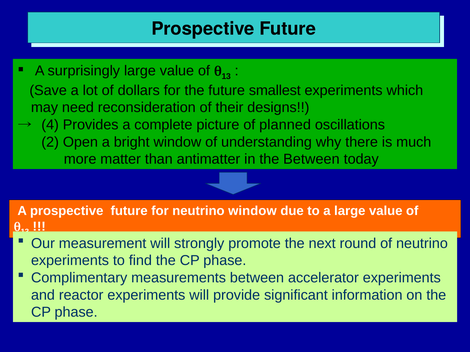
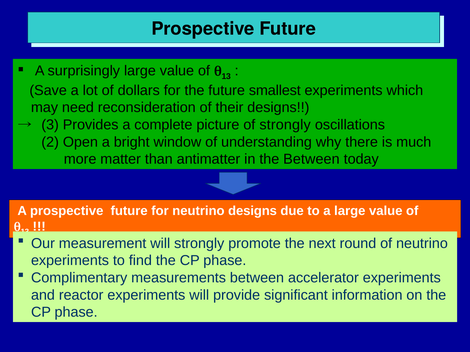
4: 4 -> 3
of planned: planned -> strongly
neutrino window: window -> designs
